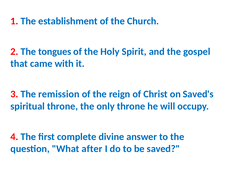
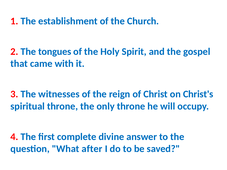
remission: remission -> witnesses
Saved's: Saved's -> Christ's
